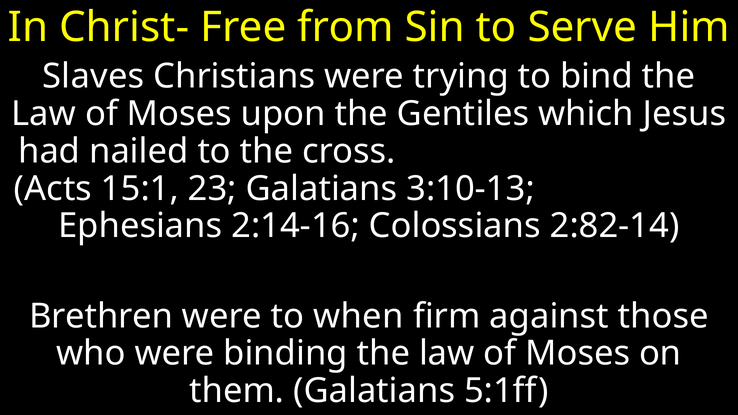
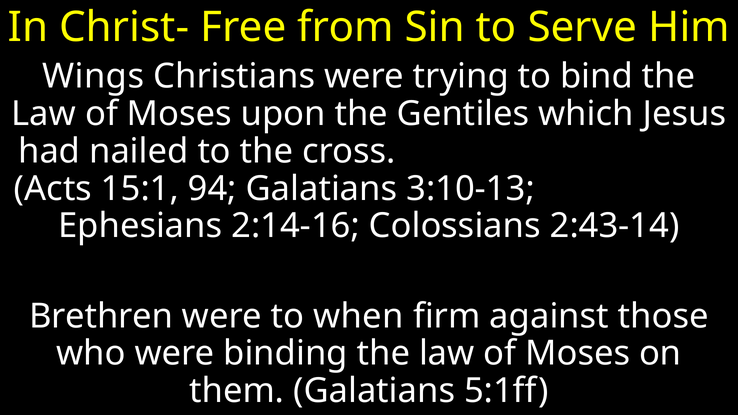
Slaves: Slaves -> Wings
23: 23 -> 94
2:82-14: 2:82-14 -> 2:43-14
